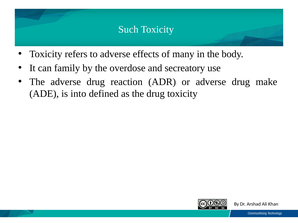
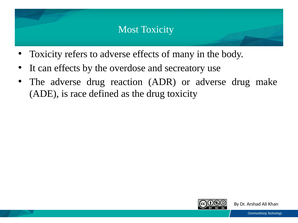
Such: Such -> Most
can family: family -> effects
into: into -> race
